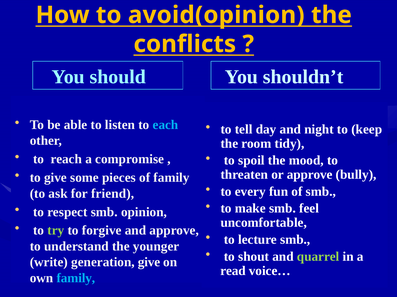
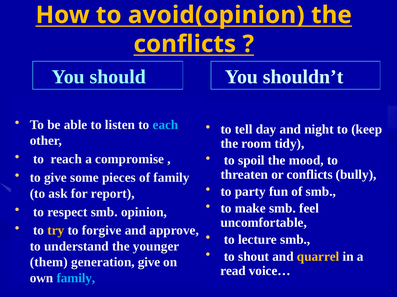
or approve: approve -> conflicts
every: every -> party
friend: friend -> report
try colour: light green -> yellow
quarrel colour: light green -> yellow
write: write -> them
